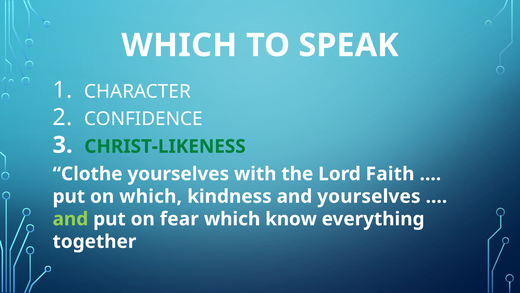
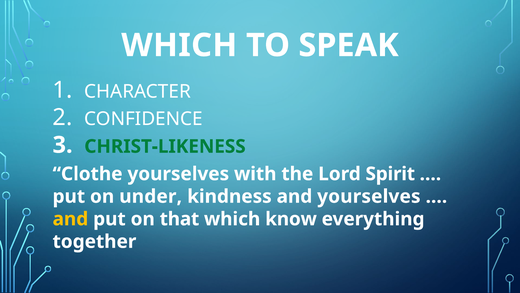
Faith: Faith -> Spirit
on which: which -> under
and at (70, 219) colour: light green -> yellow
fear: fear -> that
